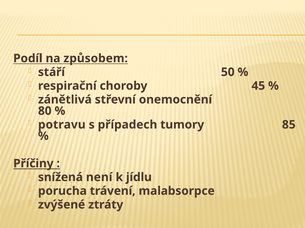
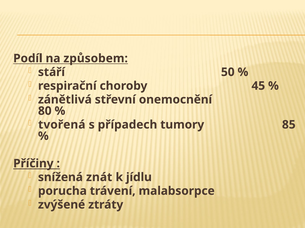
potravu: potravu -> tvořená
není: není -> znát
